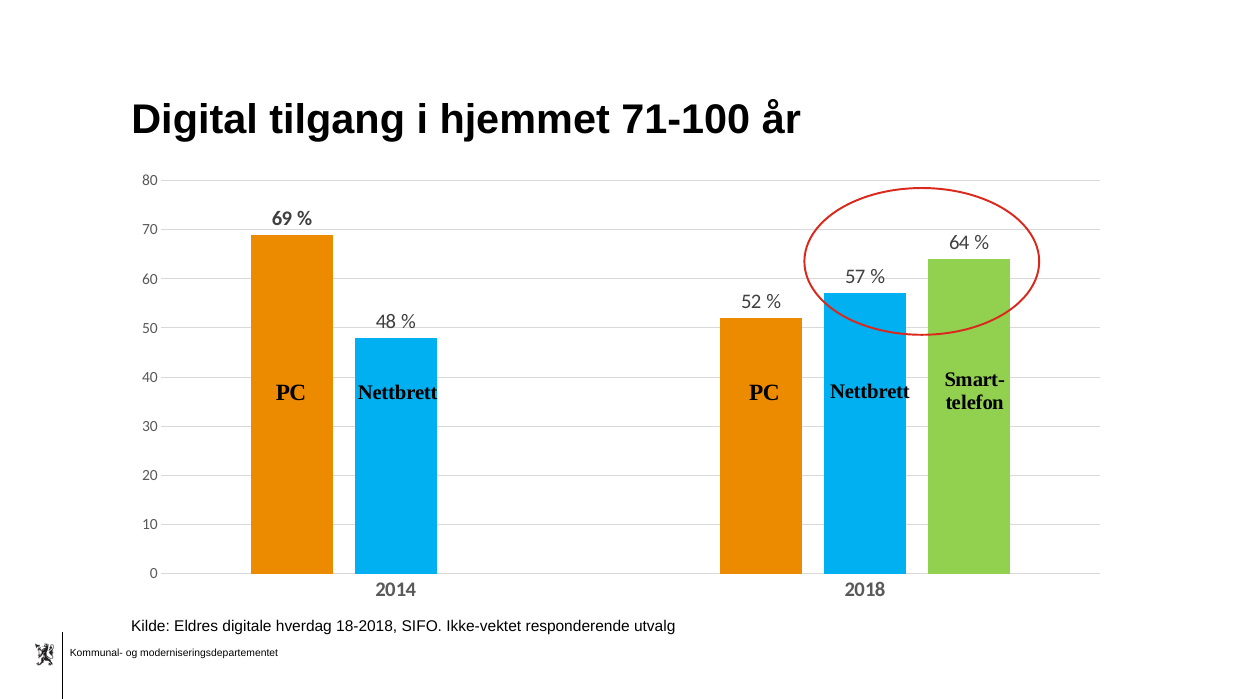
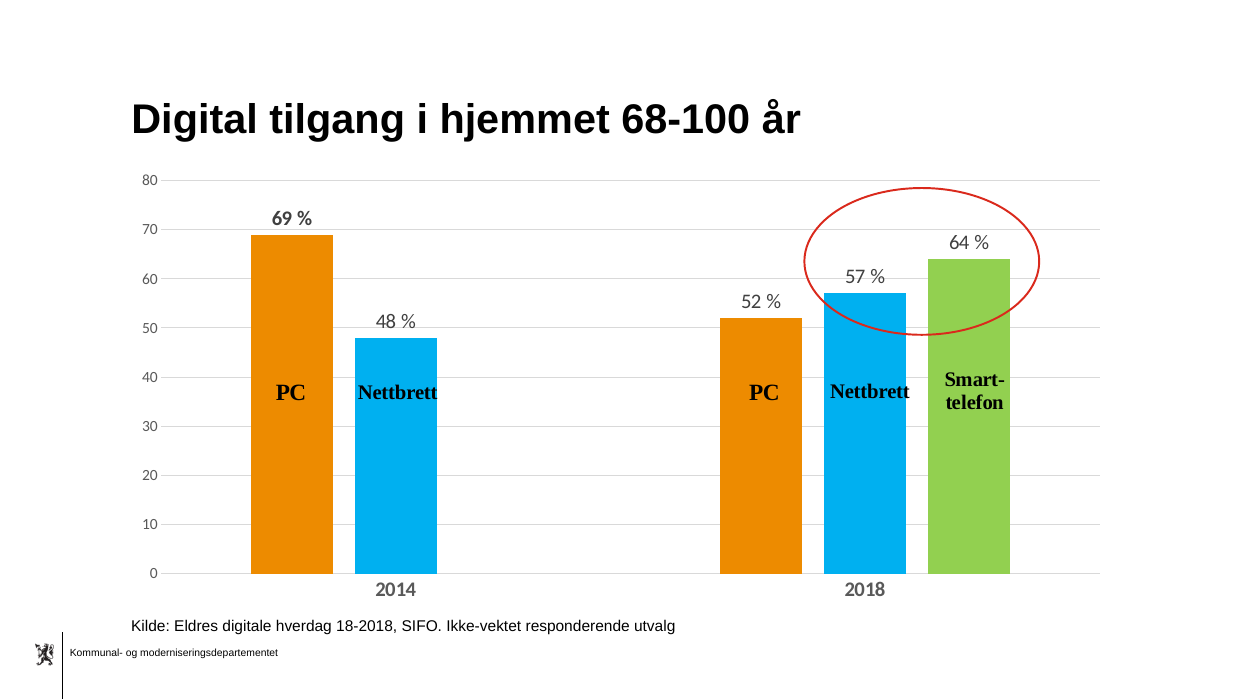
71-100: 71-100 -> 68-100
